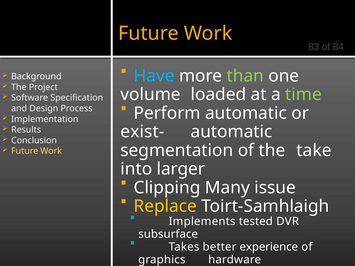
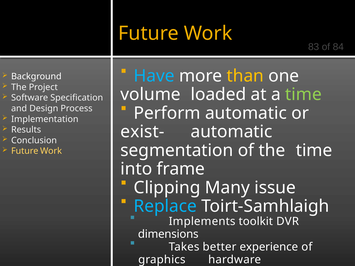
than colour: light green -> yellow
the take: take -> time
larger: larger -> frame
Replace colour: yellow -> light blue
Implements tested: tested -> toolkit
subsurface: subsurface -> dimensions
